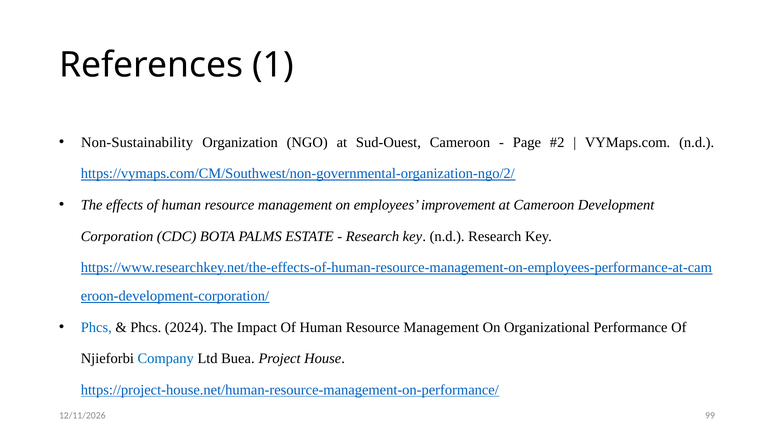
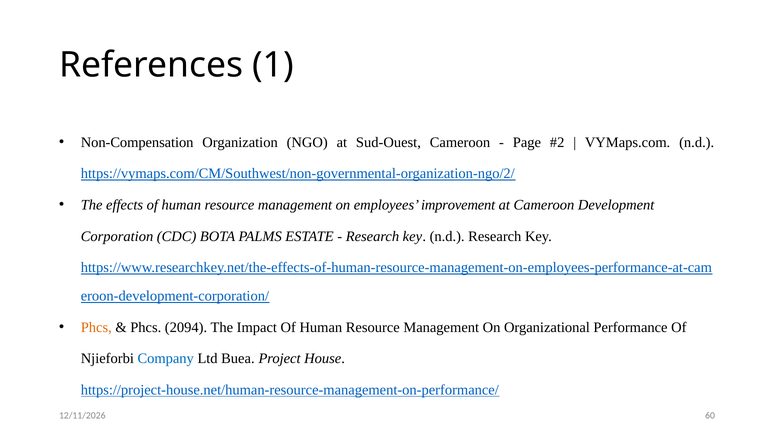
Non-Sustainability: Non-Sustainability -> Non-Compensation
Phcs at (96, 328) colour: blue -> orange
2024: 2024 -> 2094
99: 99 -> 60
